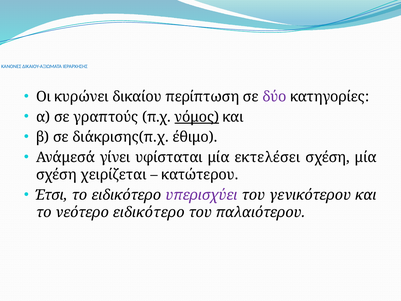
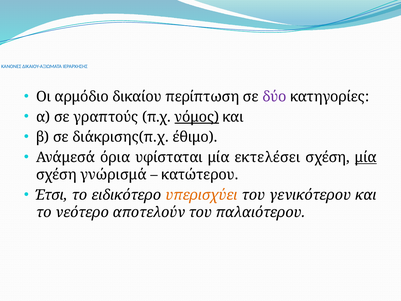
κυρώνει: κυρώνει -> αρμόδιο
γίνει: γίνει -> όρια
μία at (366, 157) underline: none -> present
χειρίζεται: χειρίζεται -> γνώρισμά
υπερισχύει colour: purple -> orange
νεότερο ειδικότερο: ειδικότερο -> αποτελούν
